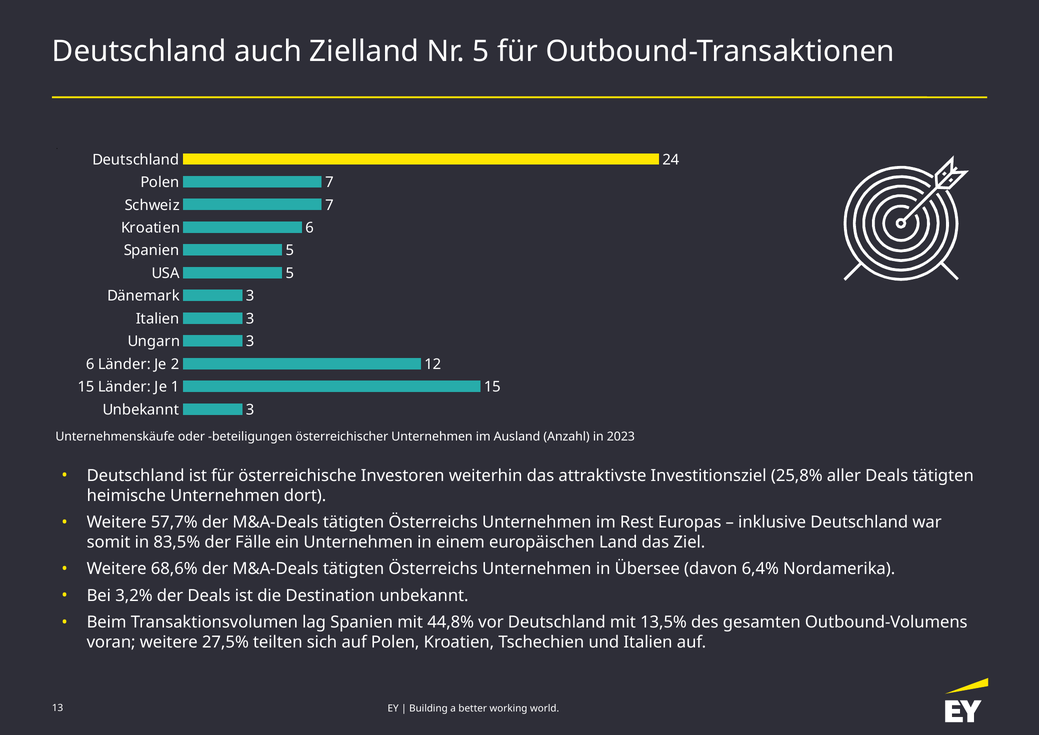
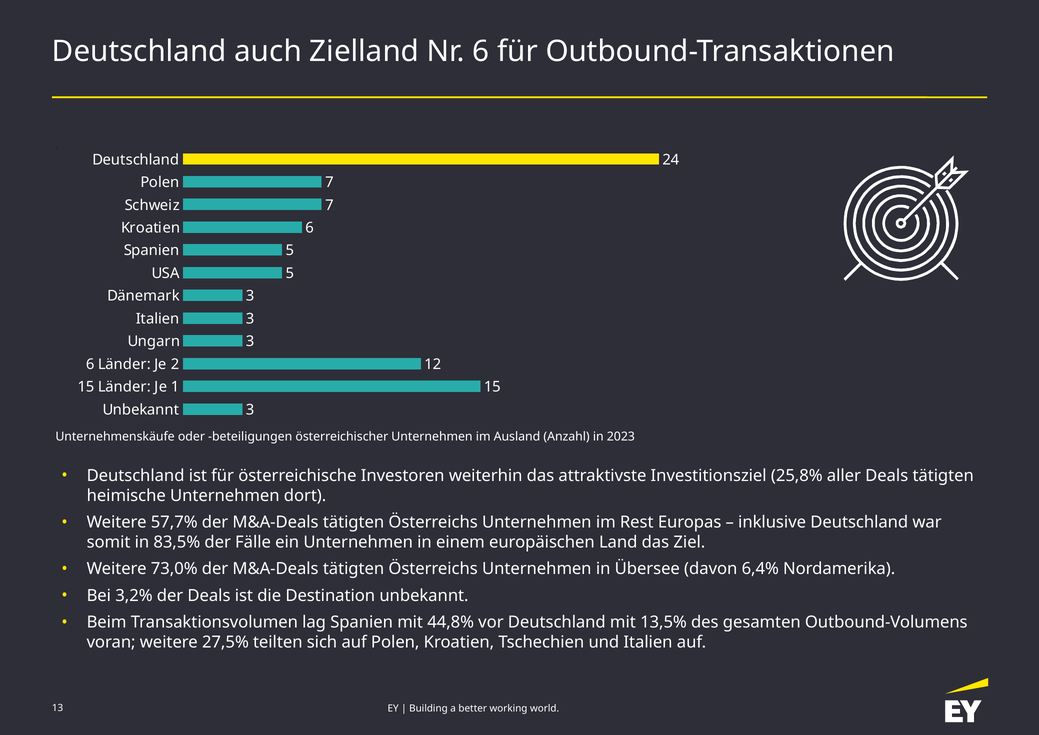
Nr 5: 5 -> 6
68,6%: 68,6% -> 73,0%
